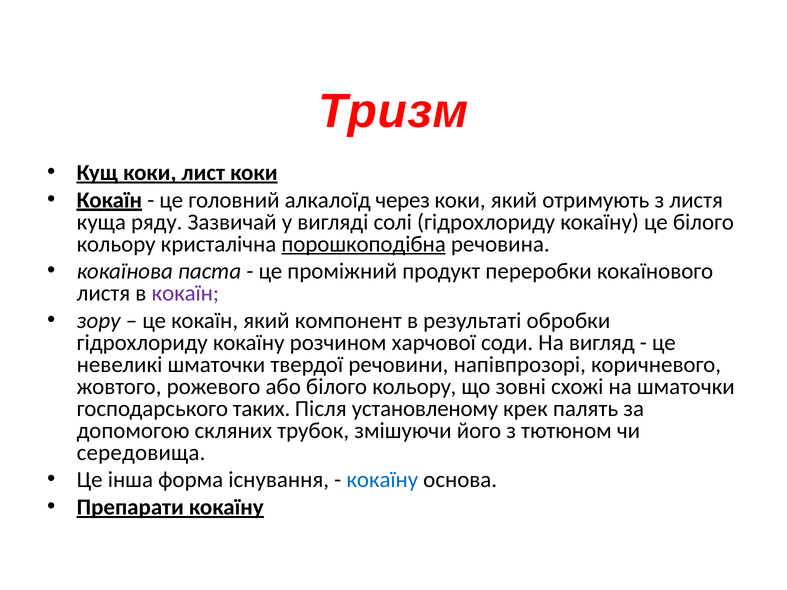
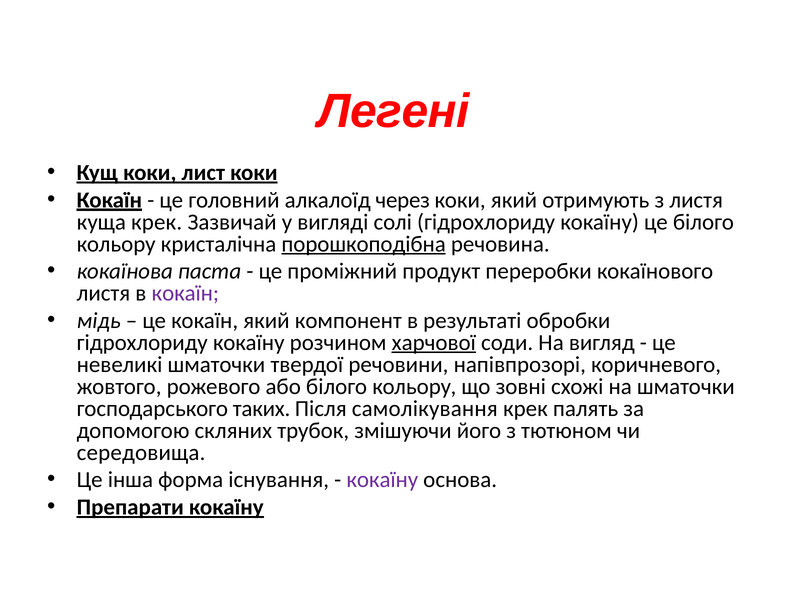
Тризм: Тризм -> Легені
куща ряду: ряду -> крек
зору: зору -> мідь
харчової underline: none -> present
установленому: установленому -> самолікування
кокаїну at (382, 480) colour: blue -> purple
